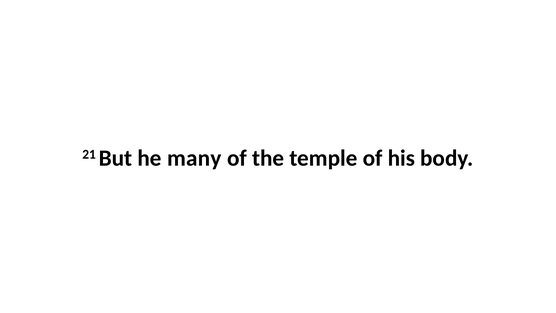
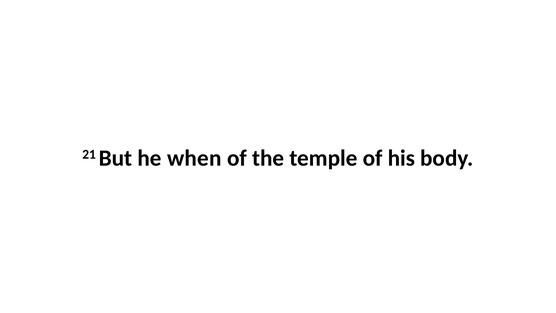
many: many -> when
